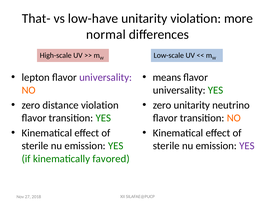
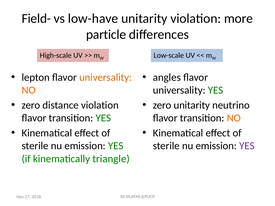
That-: That- -> Field-
normal: normal -> particle
universality at (106, 78) colour: purple -> orange
means: means -> angles
favored: favored -> triangle
